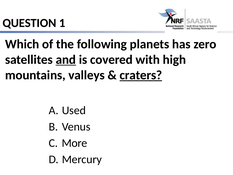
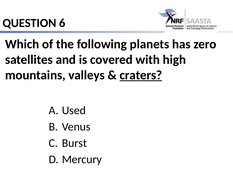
1: 1 -> 6
and underline: present -> none
More: More -> Burst
